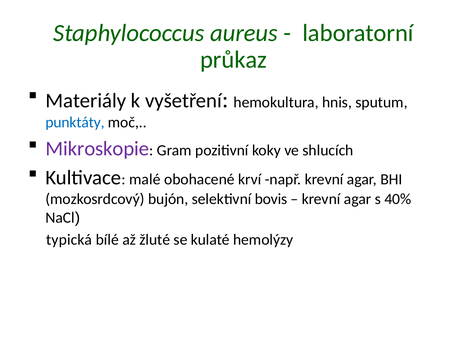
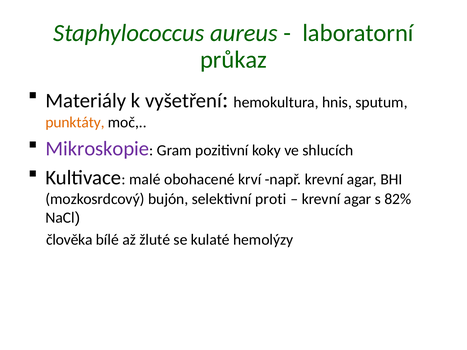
punktáty colour: blue -> orange
bovis: bovis -> proti
40%: 40% -> 82%
typická: typická -> člověka
